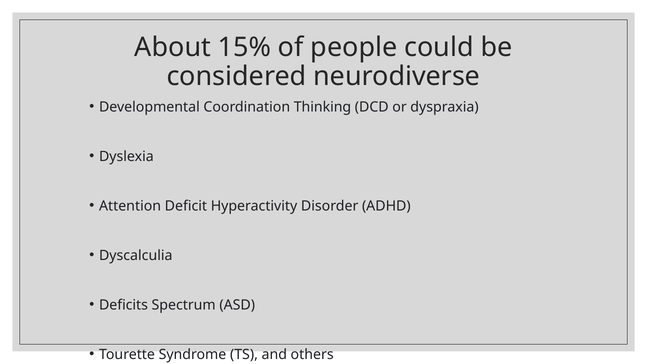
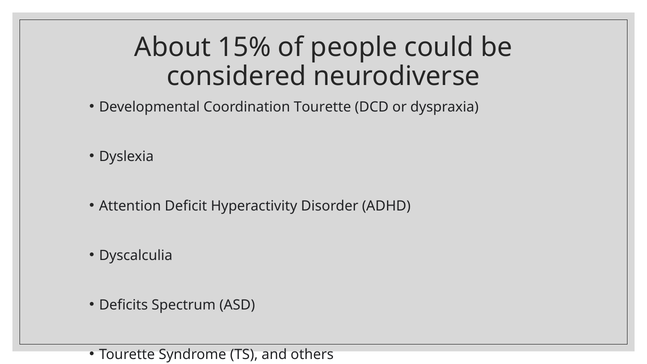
Coordination Thinking: Thinking -> Tourette
